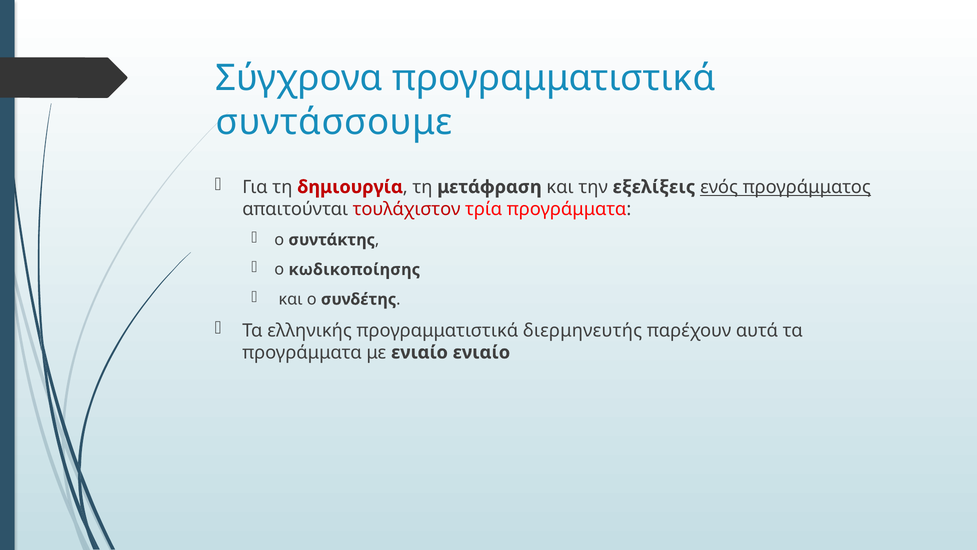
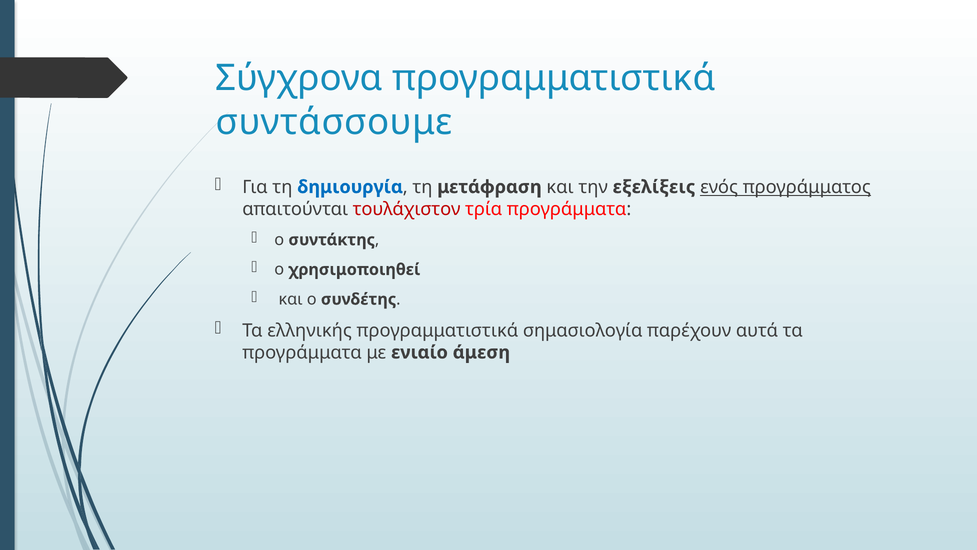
δημιουργία colour: red -> blue
κωδικοποίησης: κωδικοποίησης -> χρησιμοποιηθεί
διερμηνευτής: διερμηνευτής -> σημασιολογία
ενιαίο ενιαίο: ενιαίο -> άμεση
